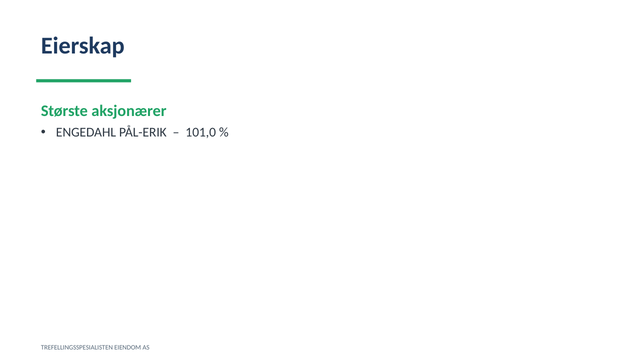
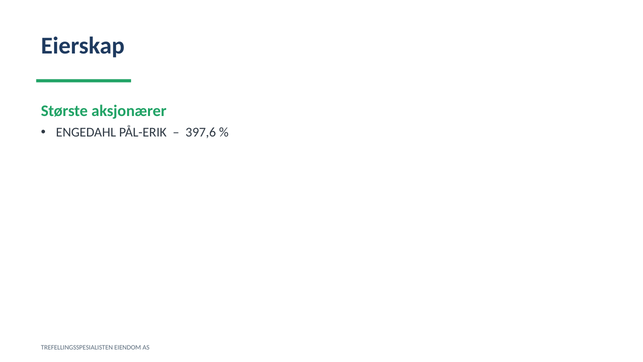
101,0: 101,0 -> 397,6
